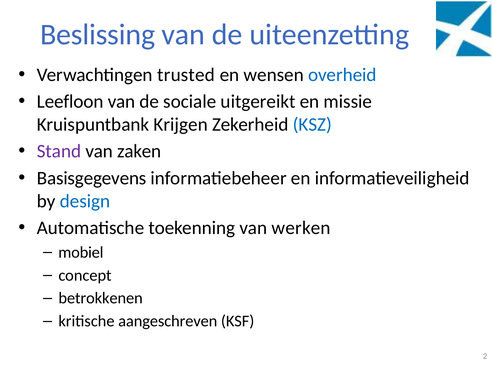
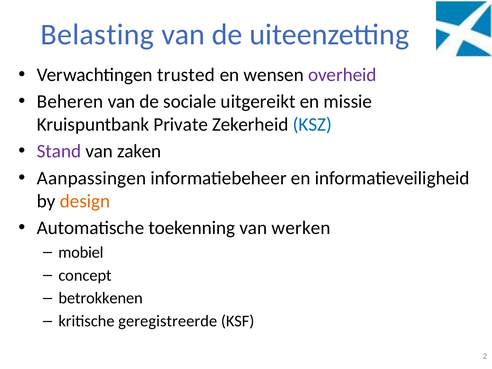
Beslissing: Beslissing -> Belasting
overheid colour: blue -> purple
Leefloon: Leefloon -> Beheren
Krijgen: Krijgen -> Private
Basisgegevens: Basisgegevens -> Aanpassingen
design colour: blue -> orange
aangeschreven: aangeschreven -> geregistreerde
